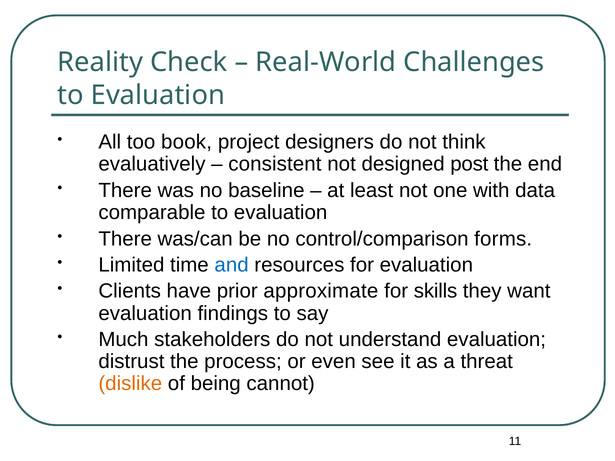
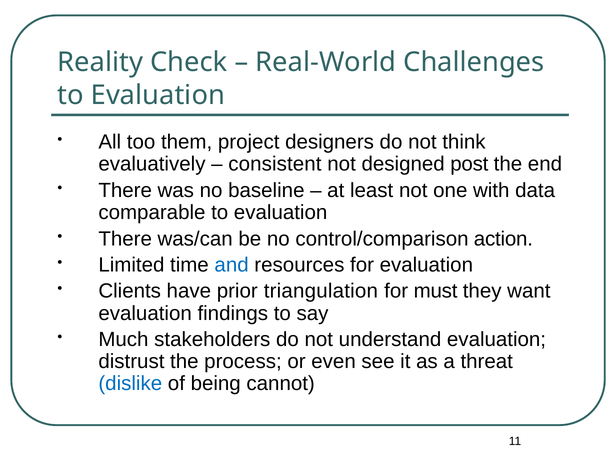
book: book -> them
forms: forms -> action
approximate: approximate -> triangulation
skills: skills -> must
dislike colour: orange -> blue
